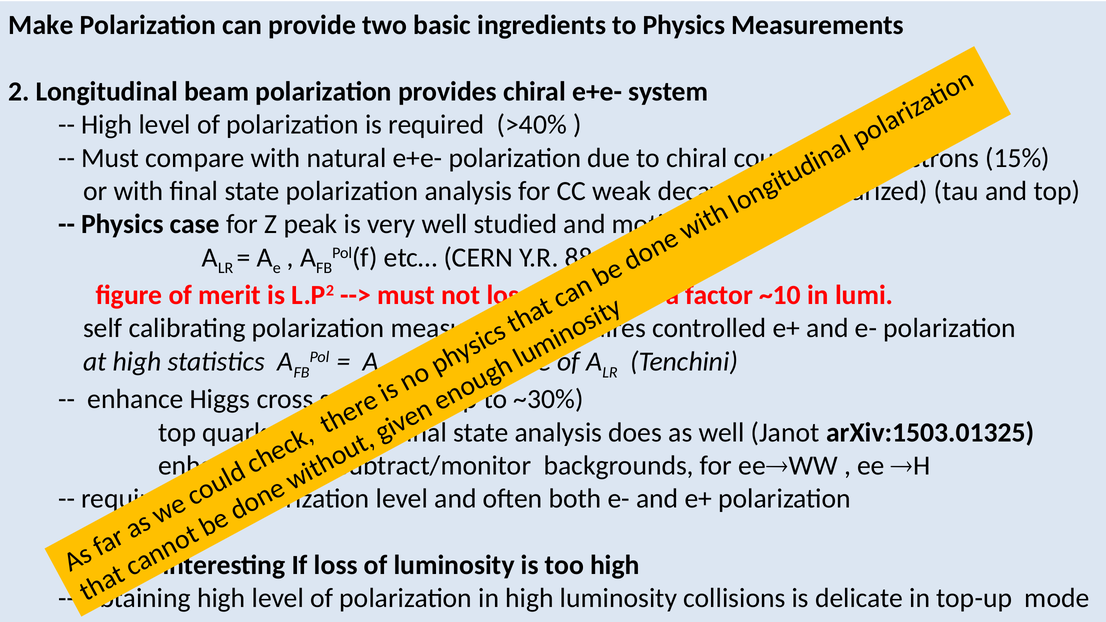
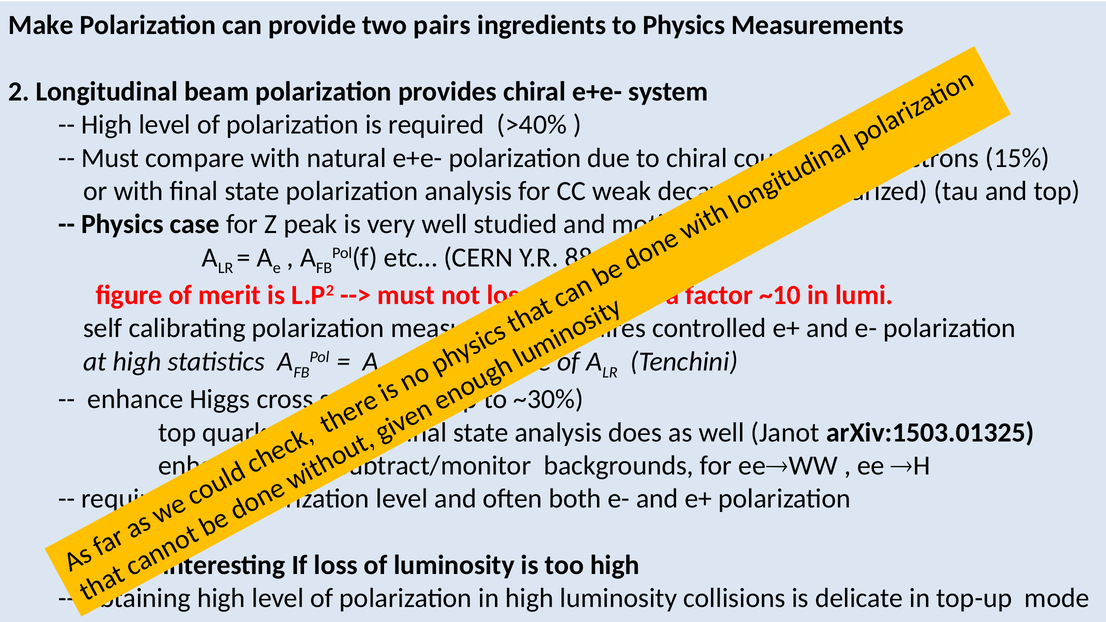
basic: basic -> pairs
